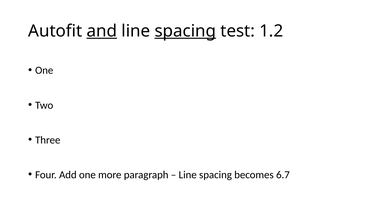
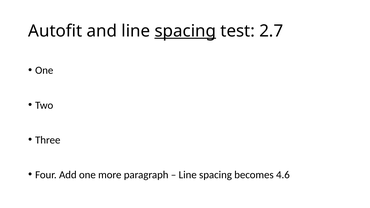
and underline: present -> none
1.2: 1.2 -> 2.7
6.7: 6.7 -> 4.6
